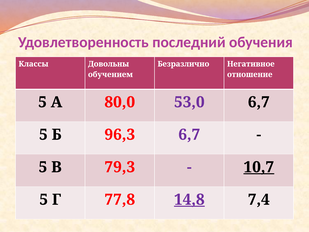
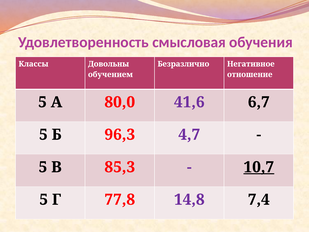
последний: последний -> смысловая
53,0: 53,0 -> 41,6
96,3 6,7: 6,7 -> 4,7
79,3: 79,3 -> 85,3
14,8 underline: present -> none
